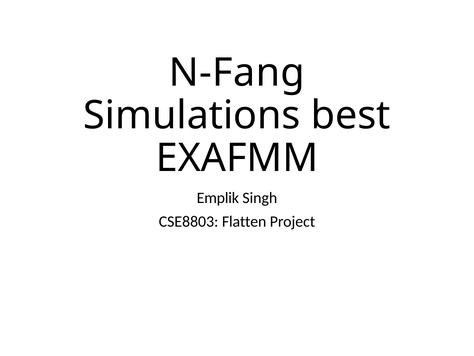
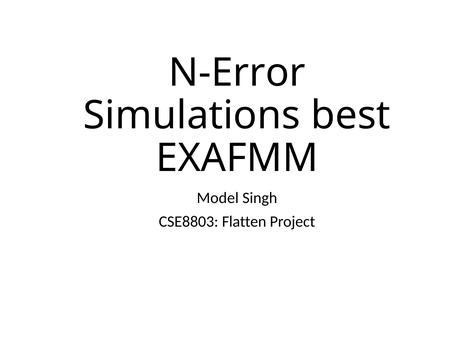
N-Fang: N-Fang -> N-Error
Emplik: Emplik -> Model
